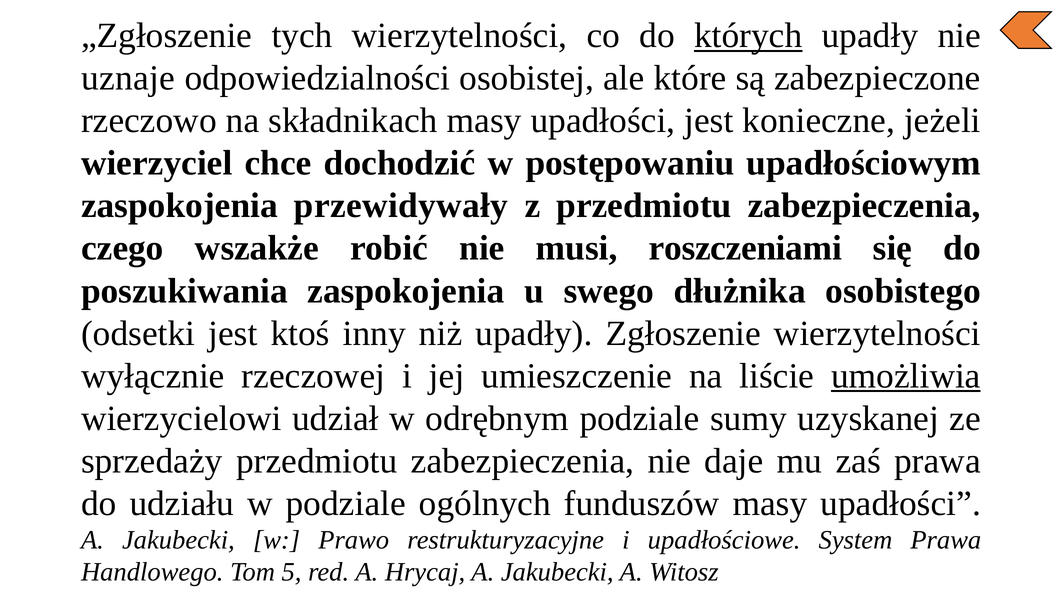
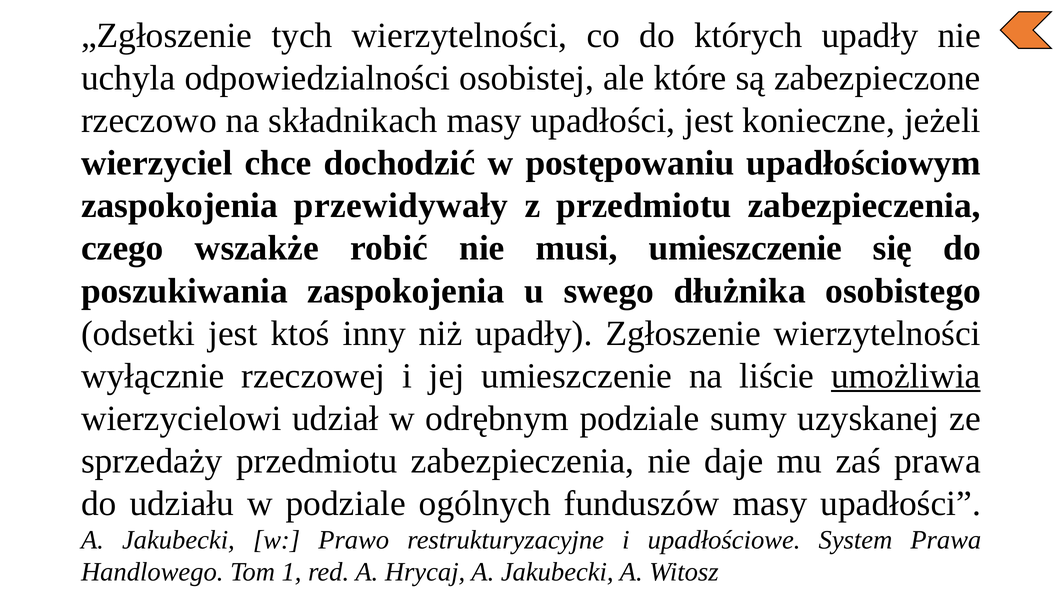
których underline: present -> none
uznaje: uznaje -> uchyla
musi roszczeniami: roszczeniami -> umieszczenie
5: 5 -> 1
